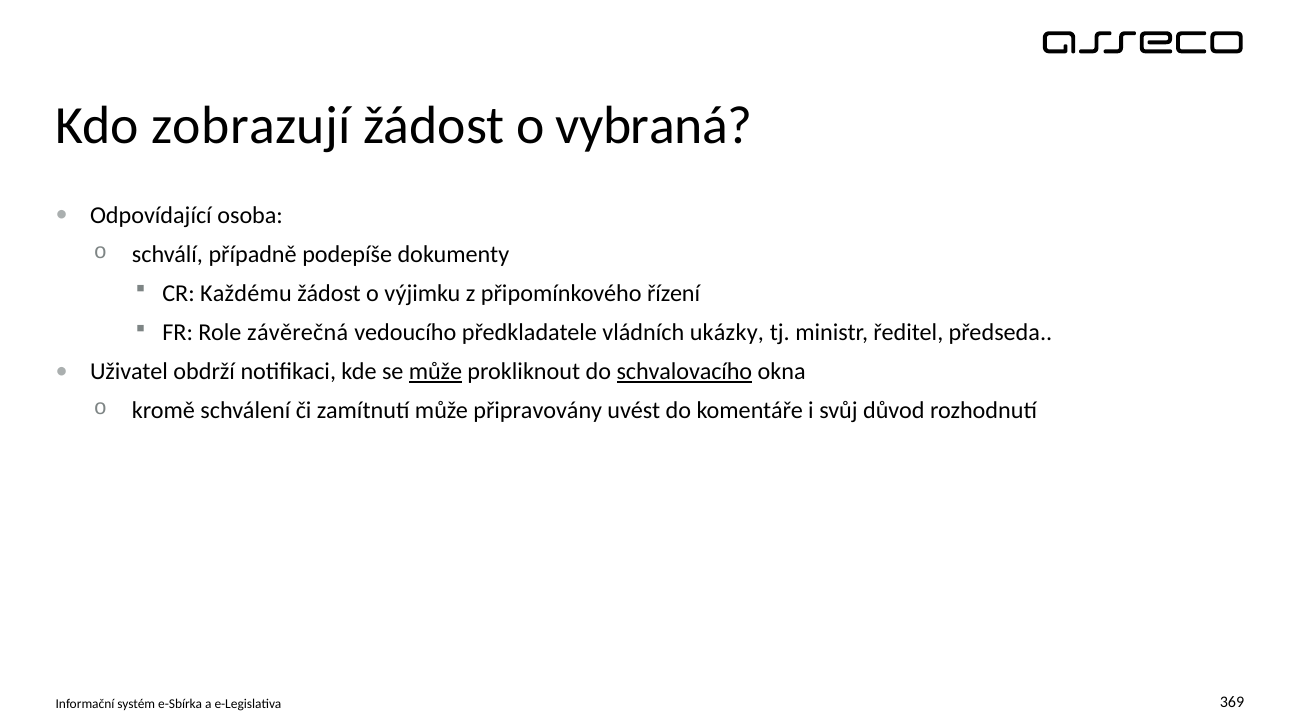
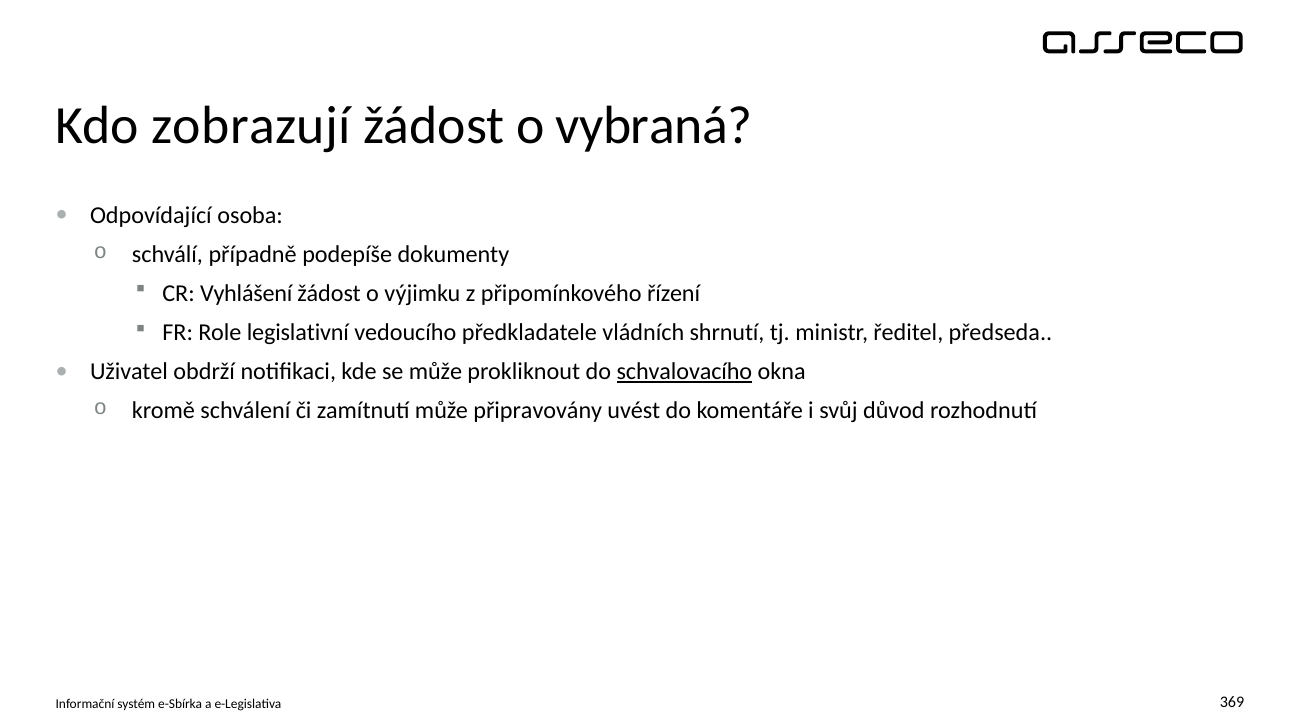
Každému: Každému -> Vyhlášení
závěrečná: závěrečná -> legislativní
ukázky: ukázky -> shrnutí
může at (435, 372) underline: present -> none
